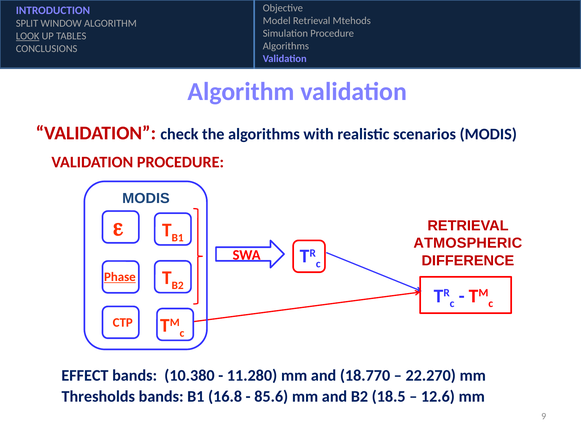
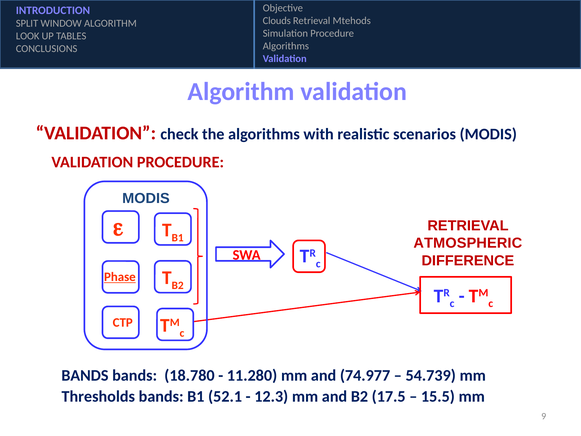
Model: Model -> Clouds
LOOK underline: present -> none
EFFECT at (85, 375): EFFECT -> BANDS
10.380: 10.380 -> 18.780
18.770: 18.770 -> 74.977
22.270: 22.270 -> 54.739
16.8: 16.8 -> 52.1
85.6: 85.6 -> 12.3
18.5: 18.5 -> 17.5
12.6: 12.6 -> 15.5
